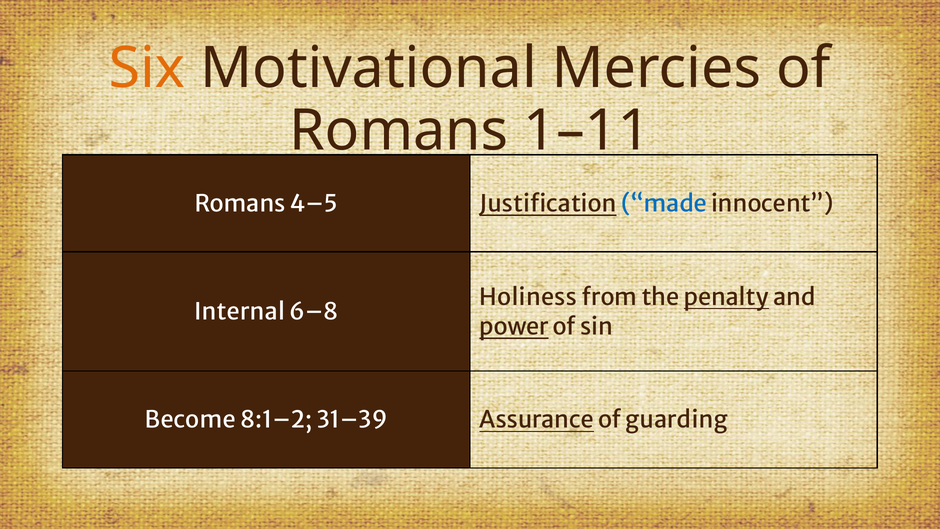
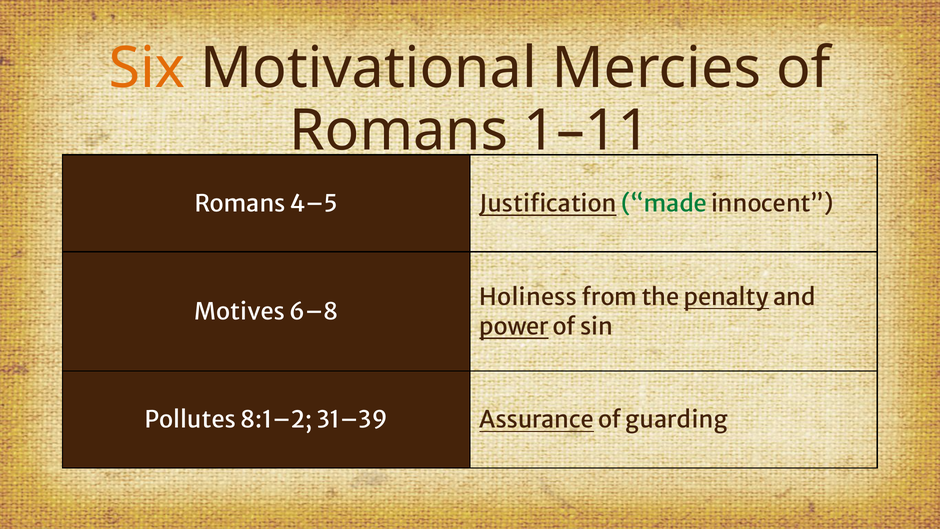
made colour: blue -> green
Internal: Internal -> Motives
Become: Become -> Pollutes
